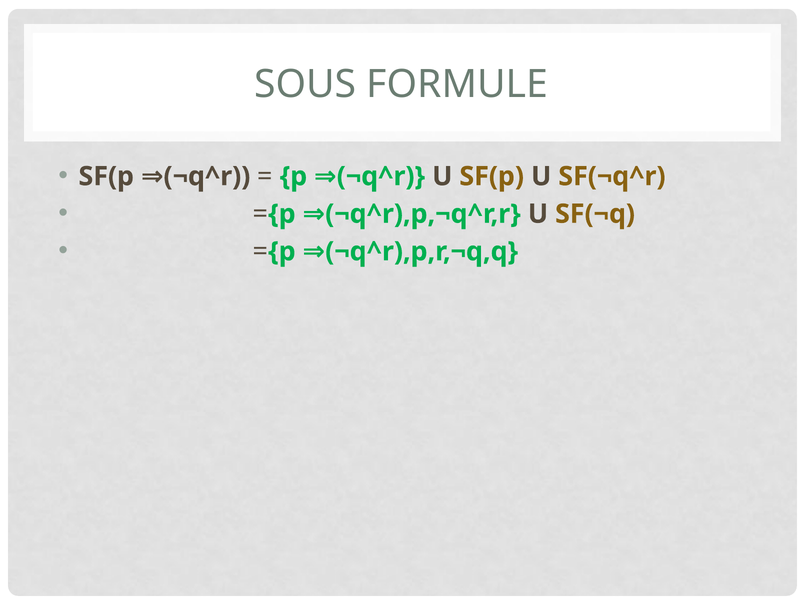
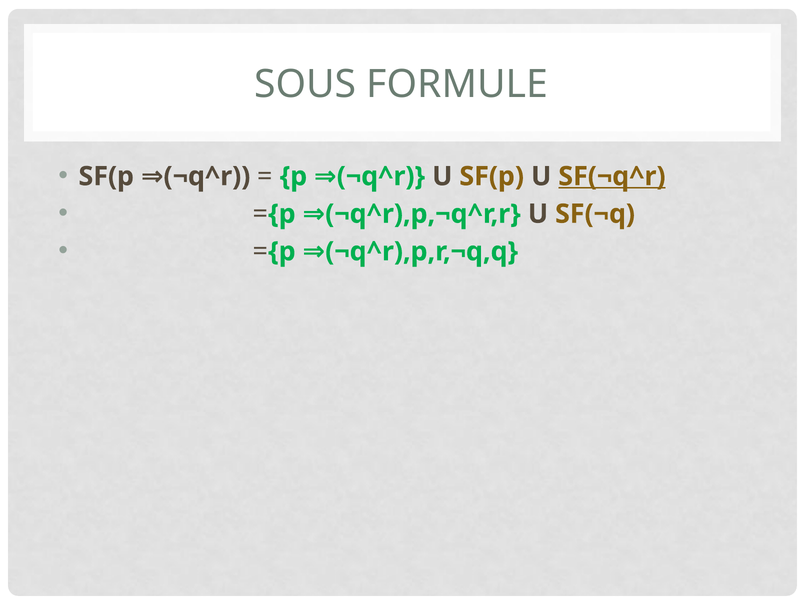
SF(¬q^r underline: none -> present
